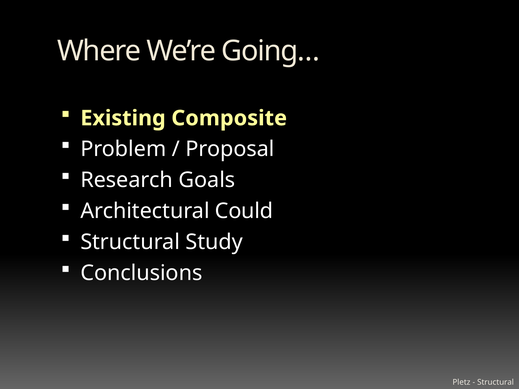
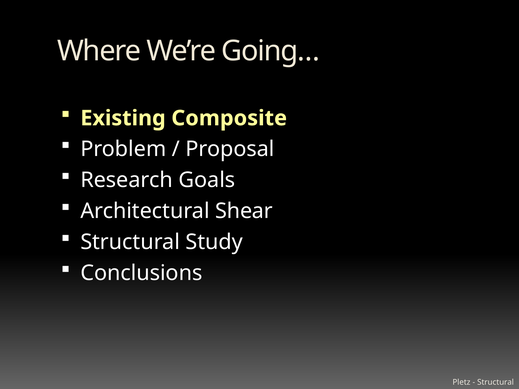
Could: Could -> Shear
